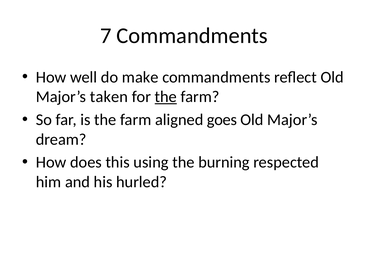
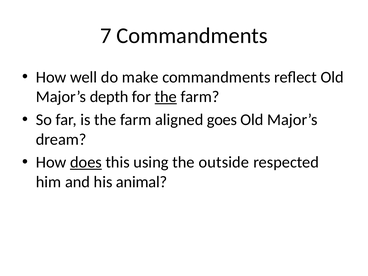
taken: taken -> depth
does underline: none -> present
burning: burning -> outside
hurled: hurled -> animal
